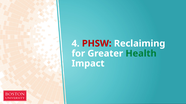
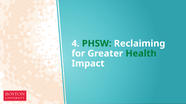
PHSW colour: red -> green
